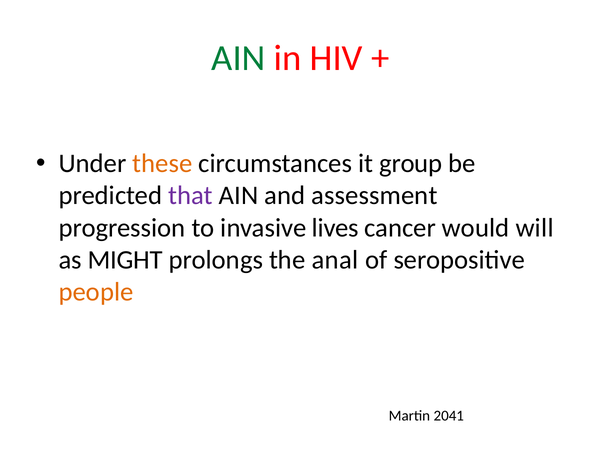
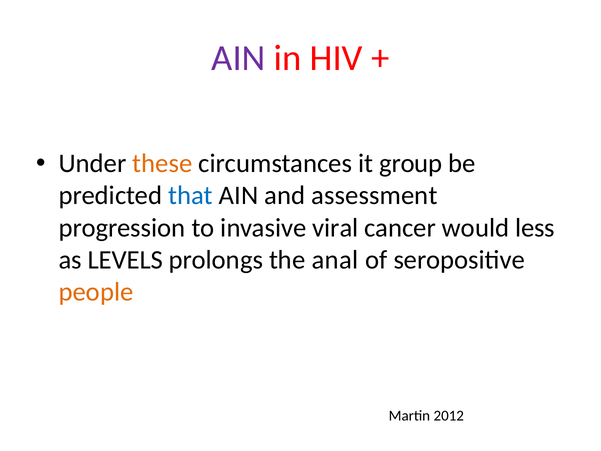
AIN at (238, 58) colour: green -> purple
that colour: purple -> blue
lives: lives -> viral
will: will -> less
MIGHT: MIGHT -> LEVELS
2041: 2041 -> 2012
